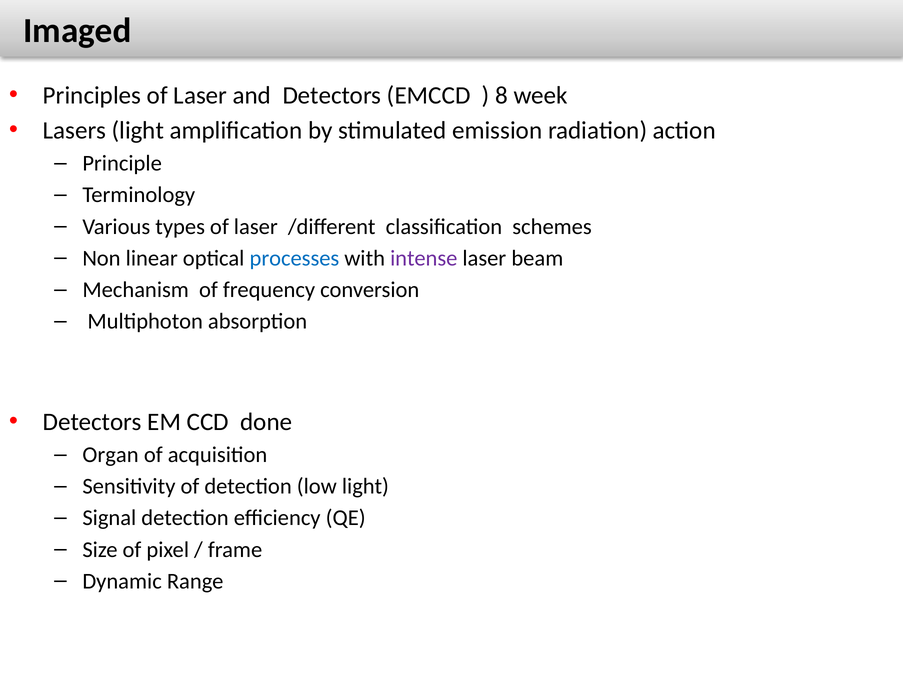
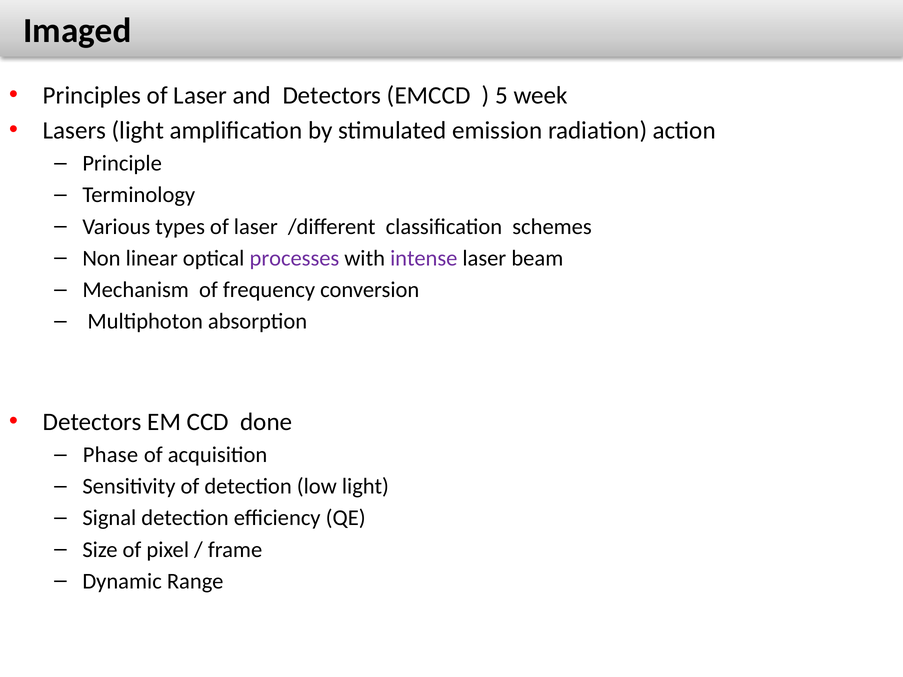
8: 8 -> 5
processes colour: blue -> purple
Organ: Organ -> Phase
